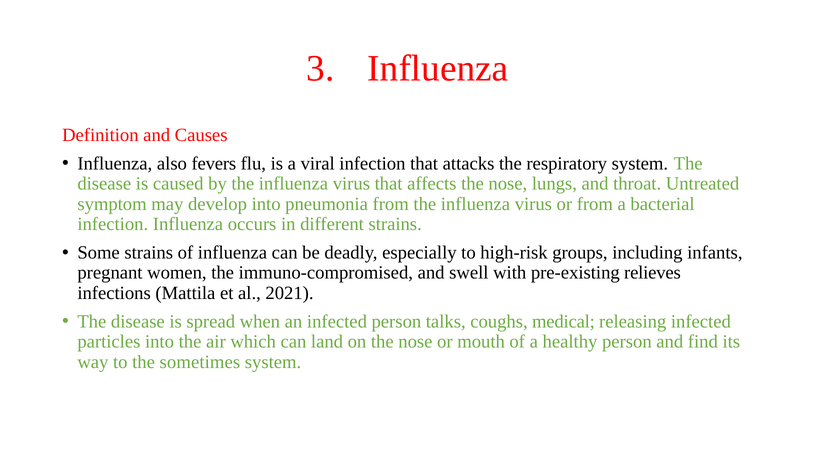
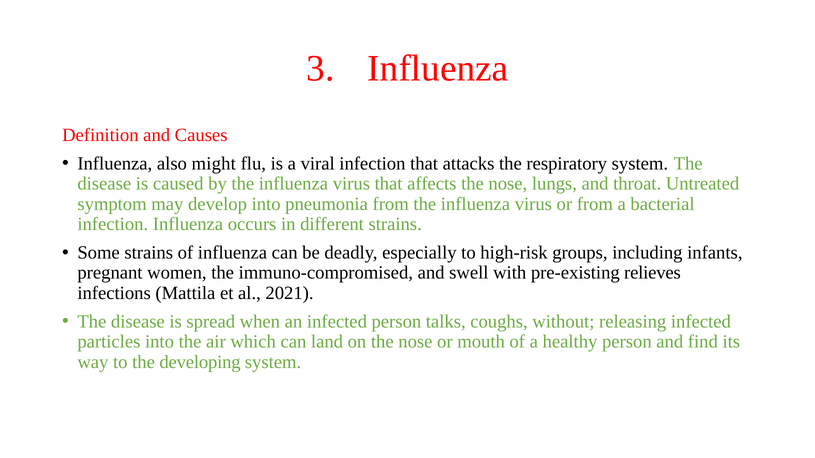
fevers: fevers -> might
medical: medical -> without
sometimes: sometimes -> developing
